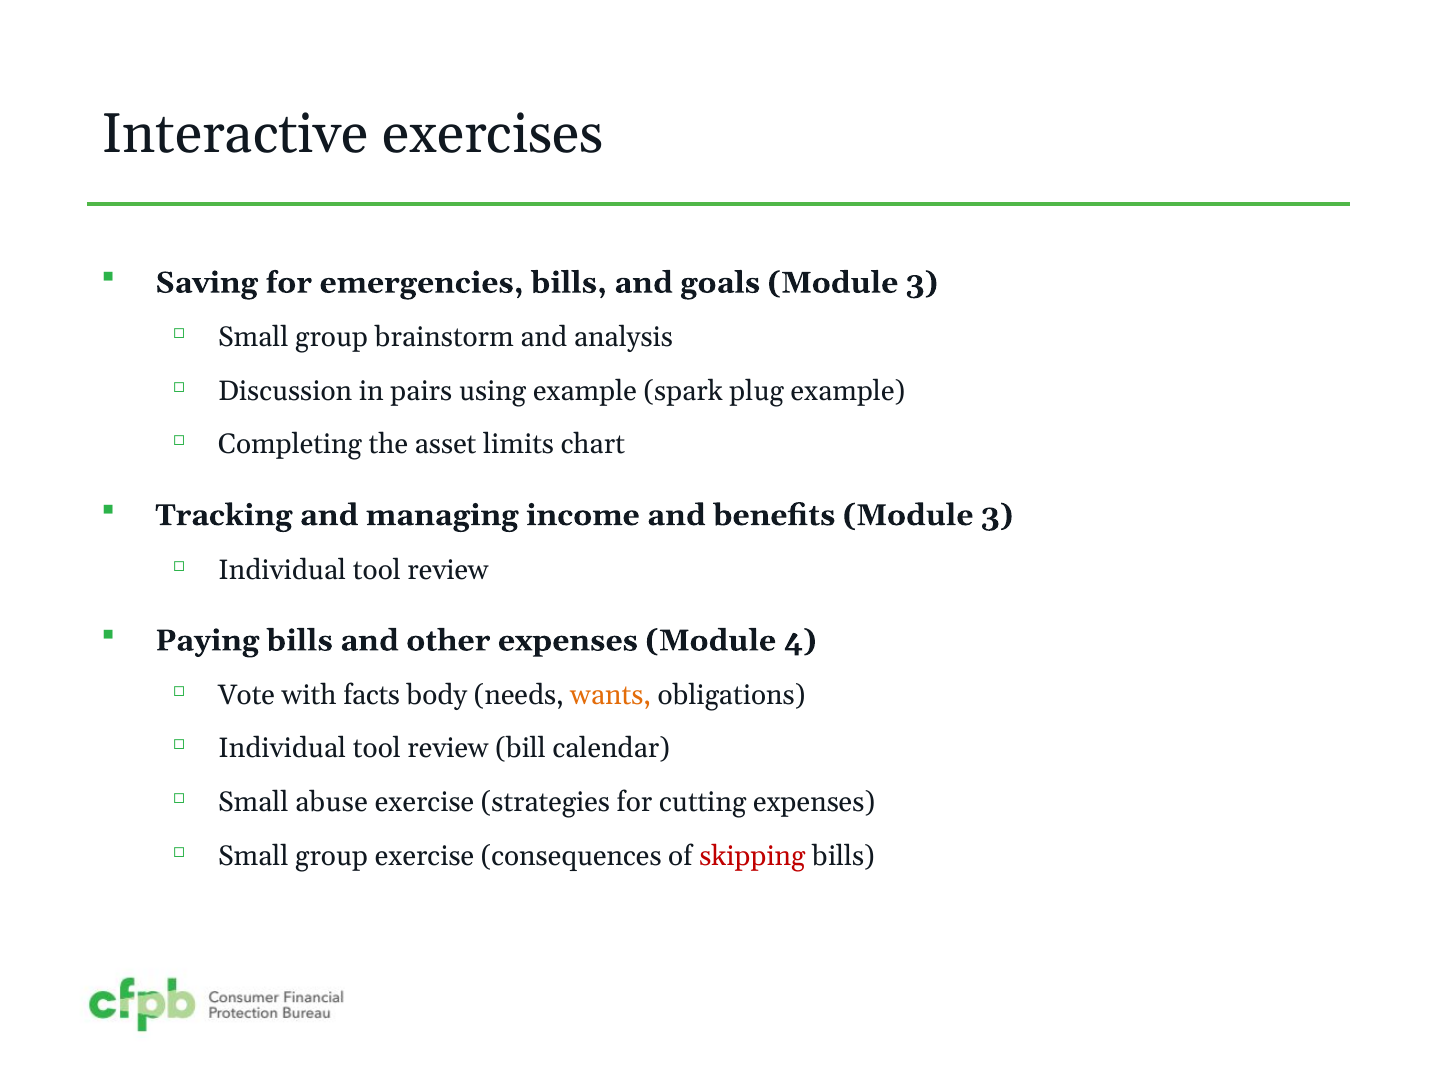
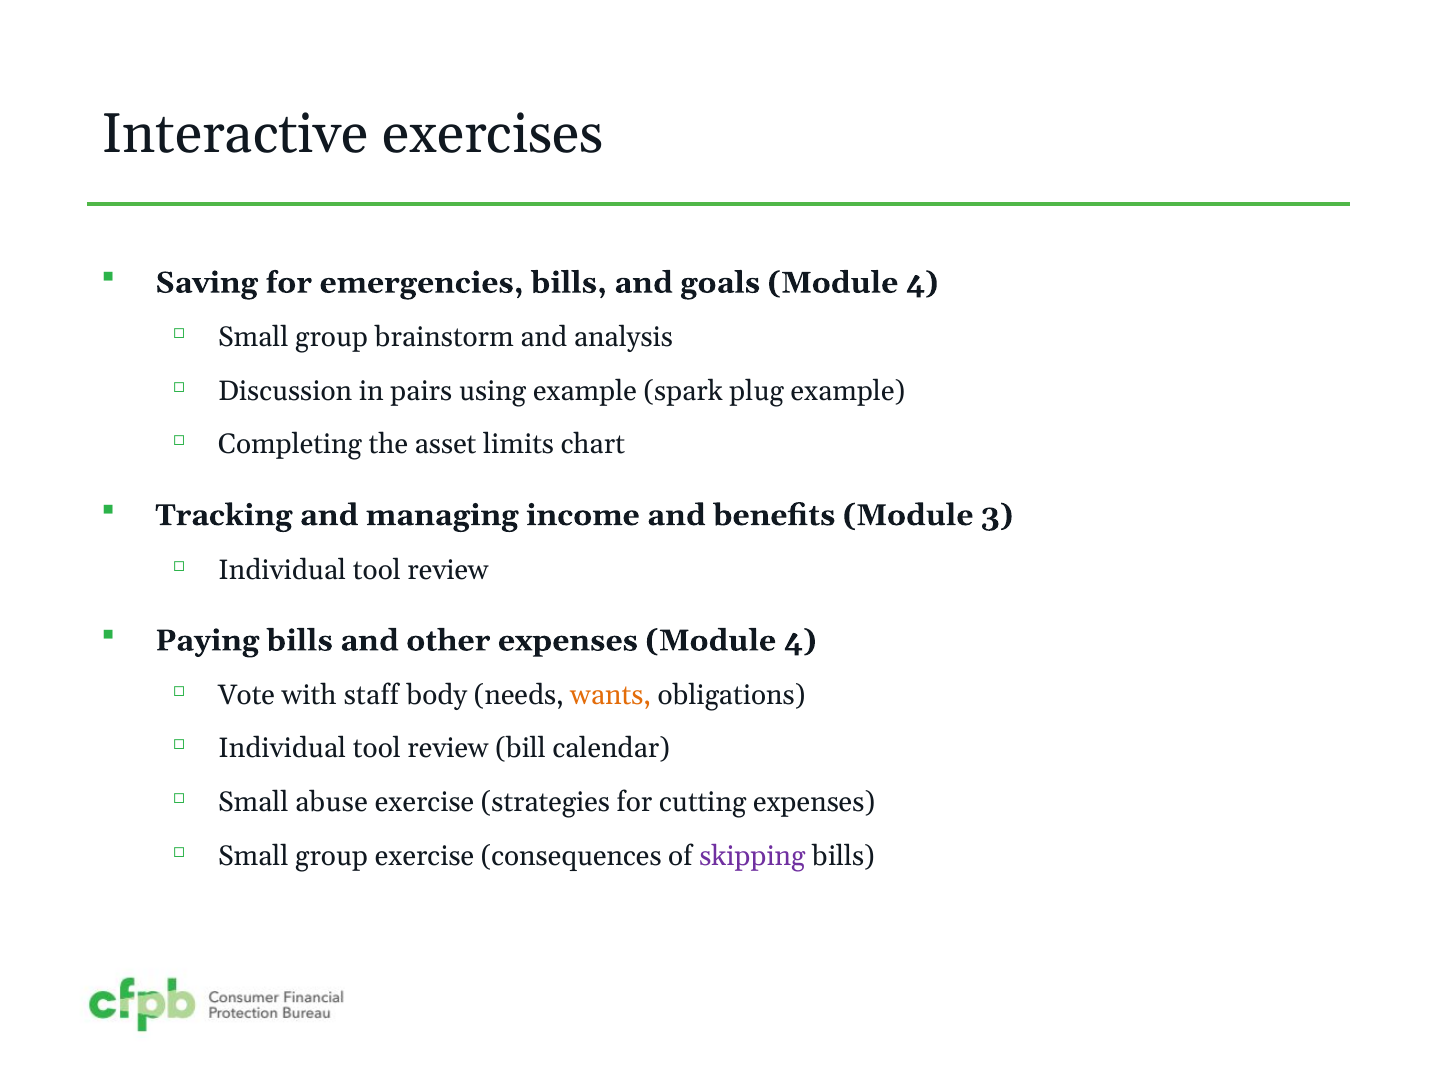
goals Module 3: 3 -> 4
facts: facts -> staff
skipping colour: red -> purple
